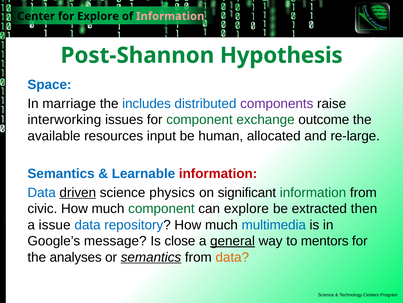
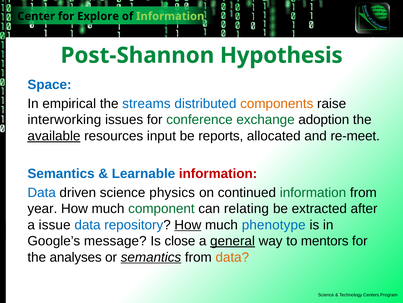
Information at (170, 16) colour: pink -> light green
marriage: marriage -> empirical
includes: includes -> streams
components colour: purple -> orange
for component: component -> conference
outcome: outcome -> adoption
available underline: none -> present
human: human -> reports
re-large: re-large -> re-meet
driven underline: present -> none
significant: significant -> continued
civic: civic -> year
can explore: explore -> relating
then: then -> after
How at (188, 224) underline: none -> present
multimedia: multimedia -> phenotype
